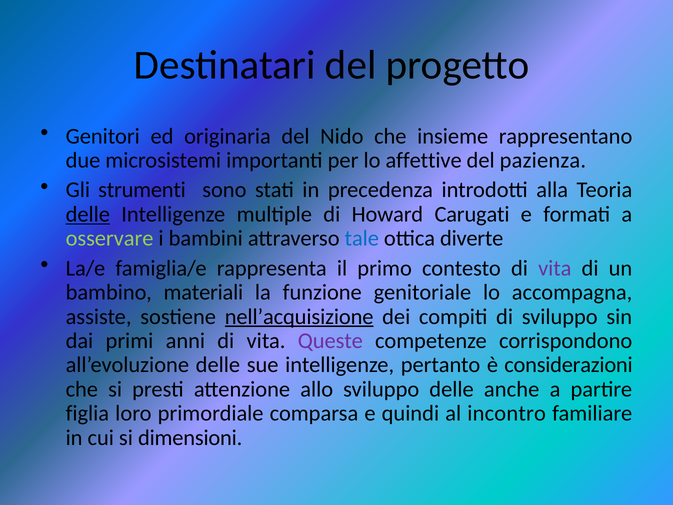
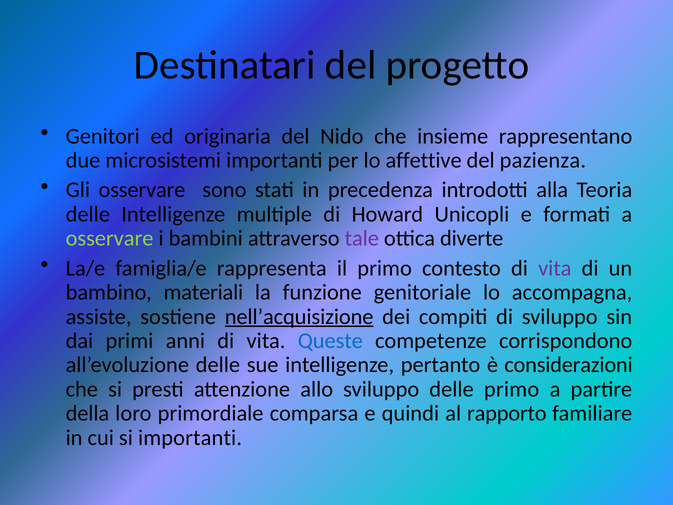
Gli strumenti: strumenti -> osservare
delle at (88, 214) underline: present -> none
Carugati: Carugati -> Unicopli
tale colour: blue -> purple
Queste colour: purple -> blue
delle anche: anche -> primo
figlia: figlia -> della
incontro: incontro -> rapporto
si dimensioni: dimensioni -> importanti
